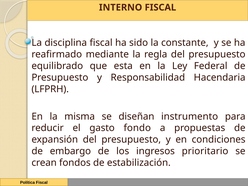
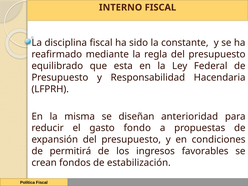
instrumento: instrumento -> anterioridad
embargo: embargo -> permitirá
prioritario: prioritario -> favorables
